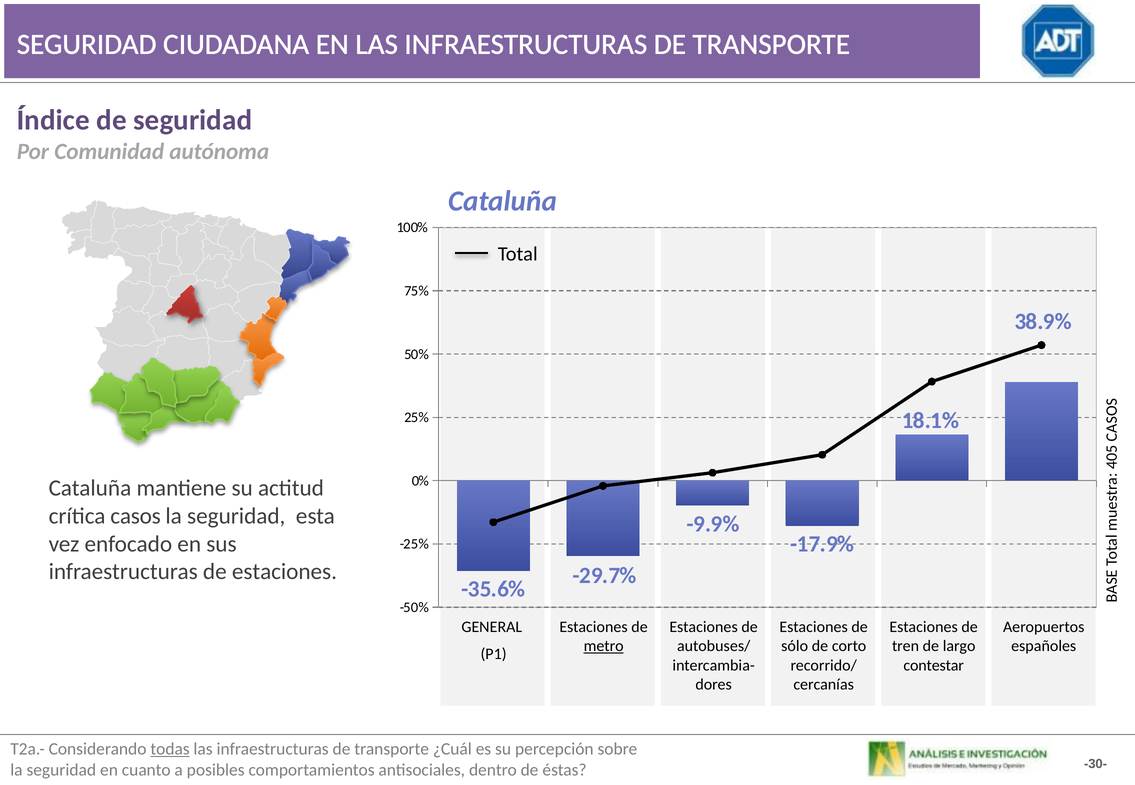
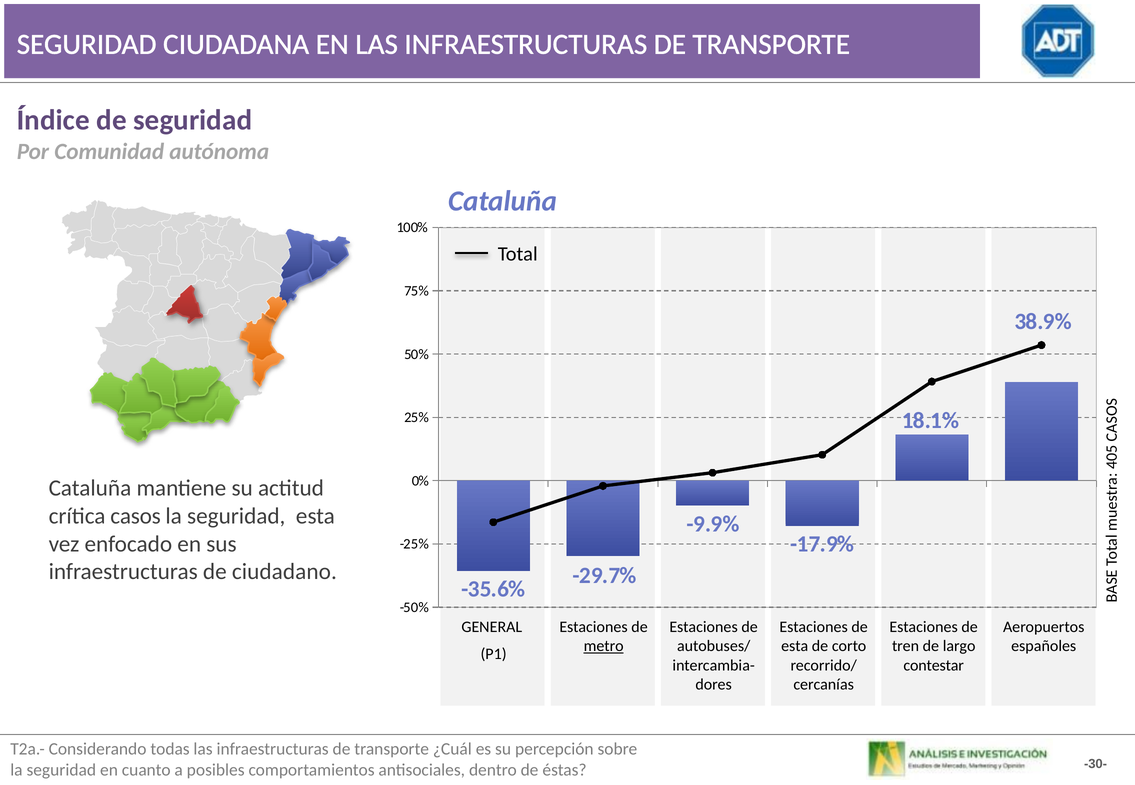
de estaciones: estaciones -> ciudadano
sólo at (795, 647): sólo -> esta
todas underline: present -> none
